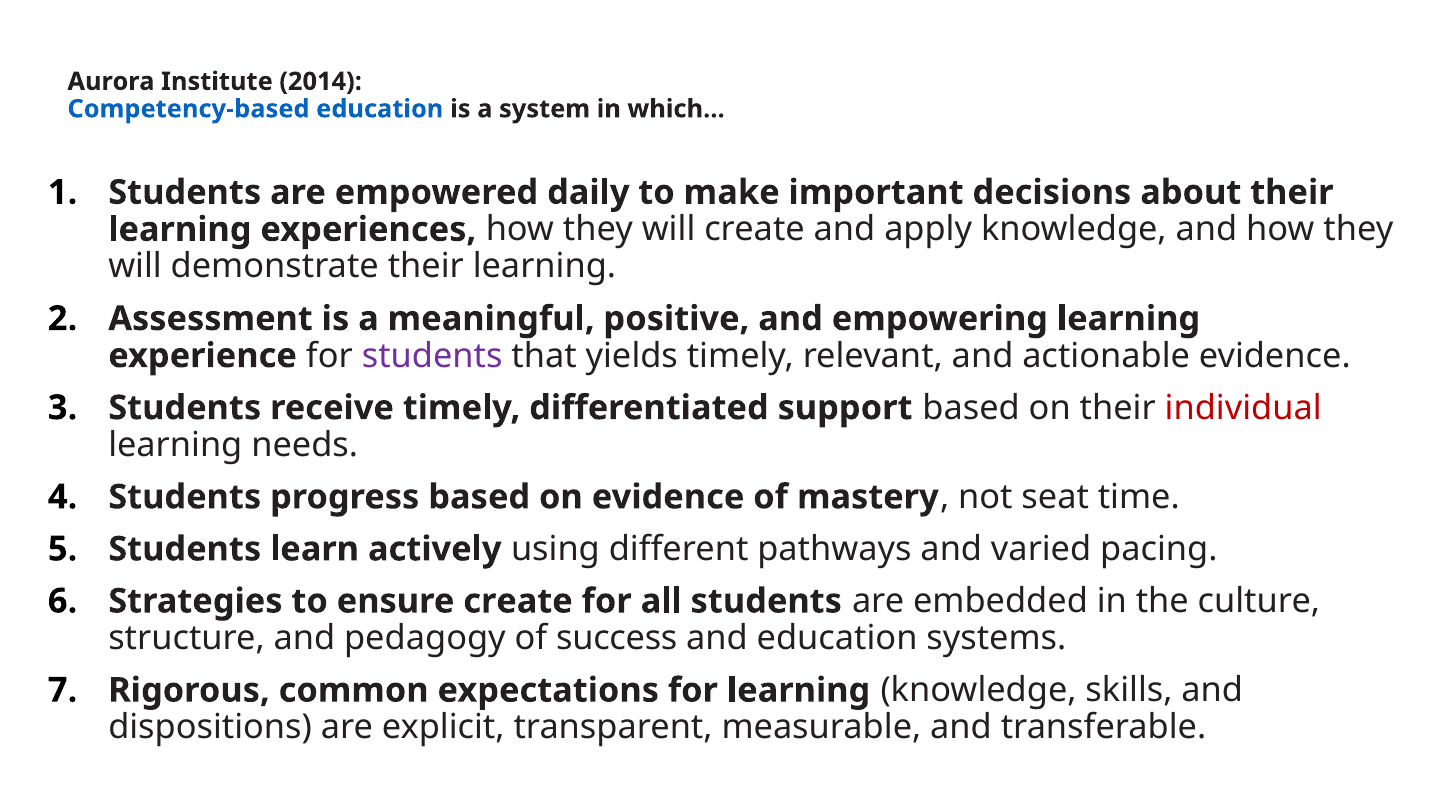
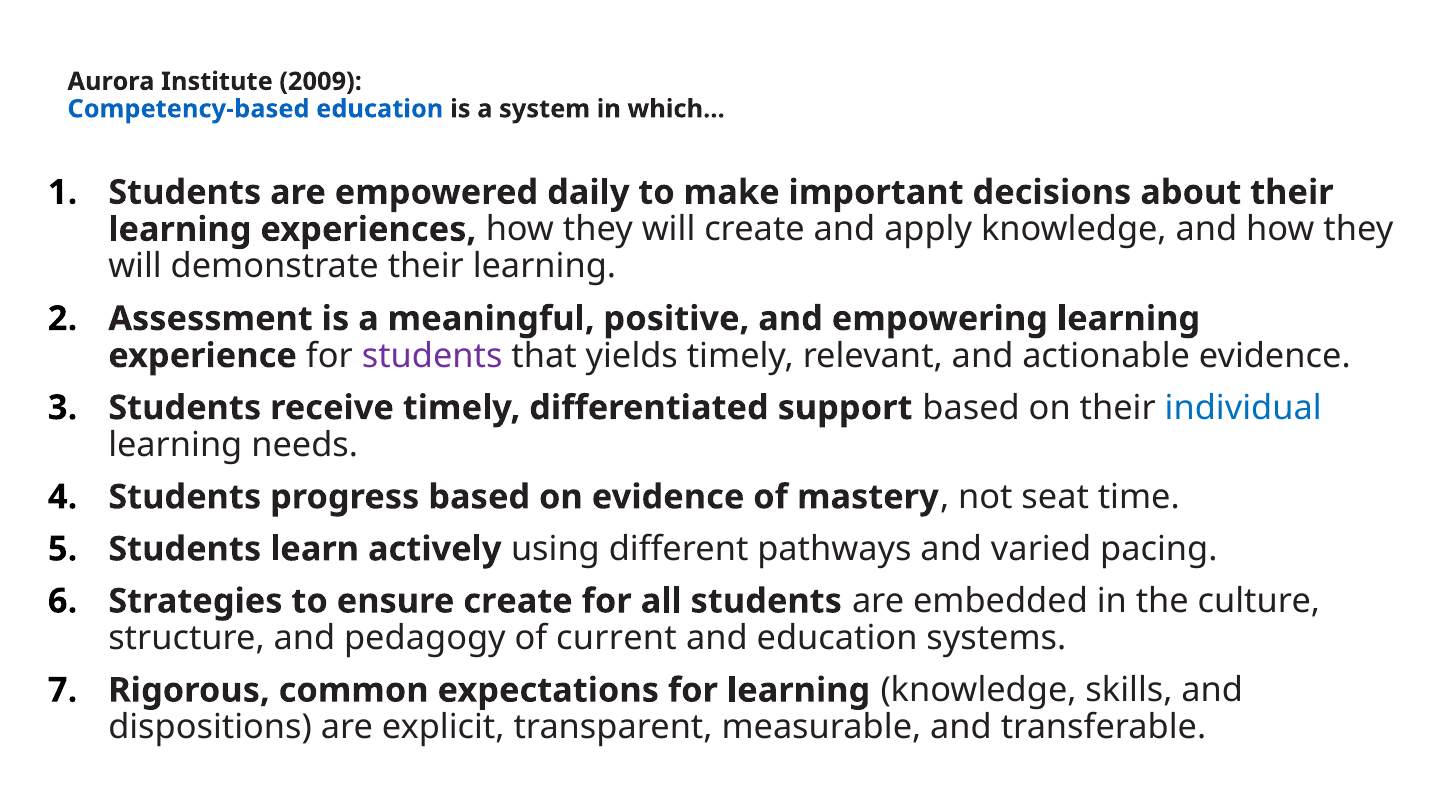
2014: 2014 -> 2009
individual colour: red -> blue
success: success -> current
